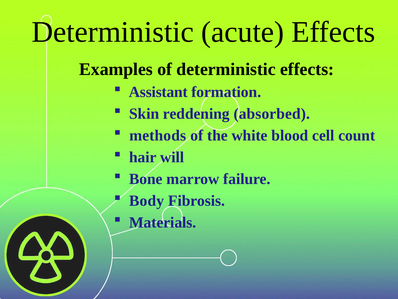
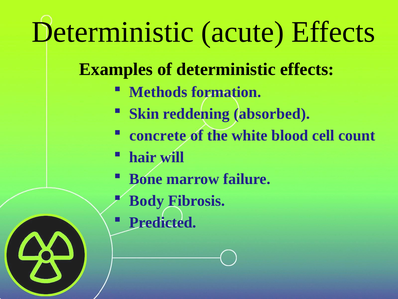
Assistant: Assistant -> Methods
methods: methods -> concrete
Materials: Materials -> Predicted
